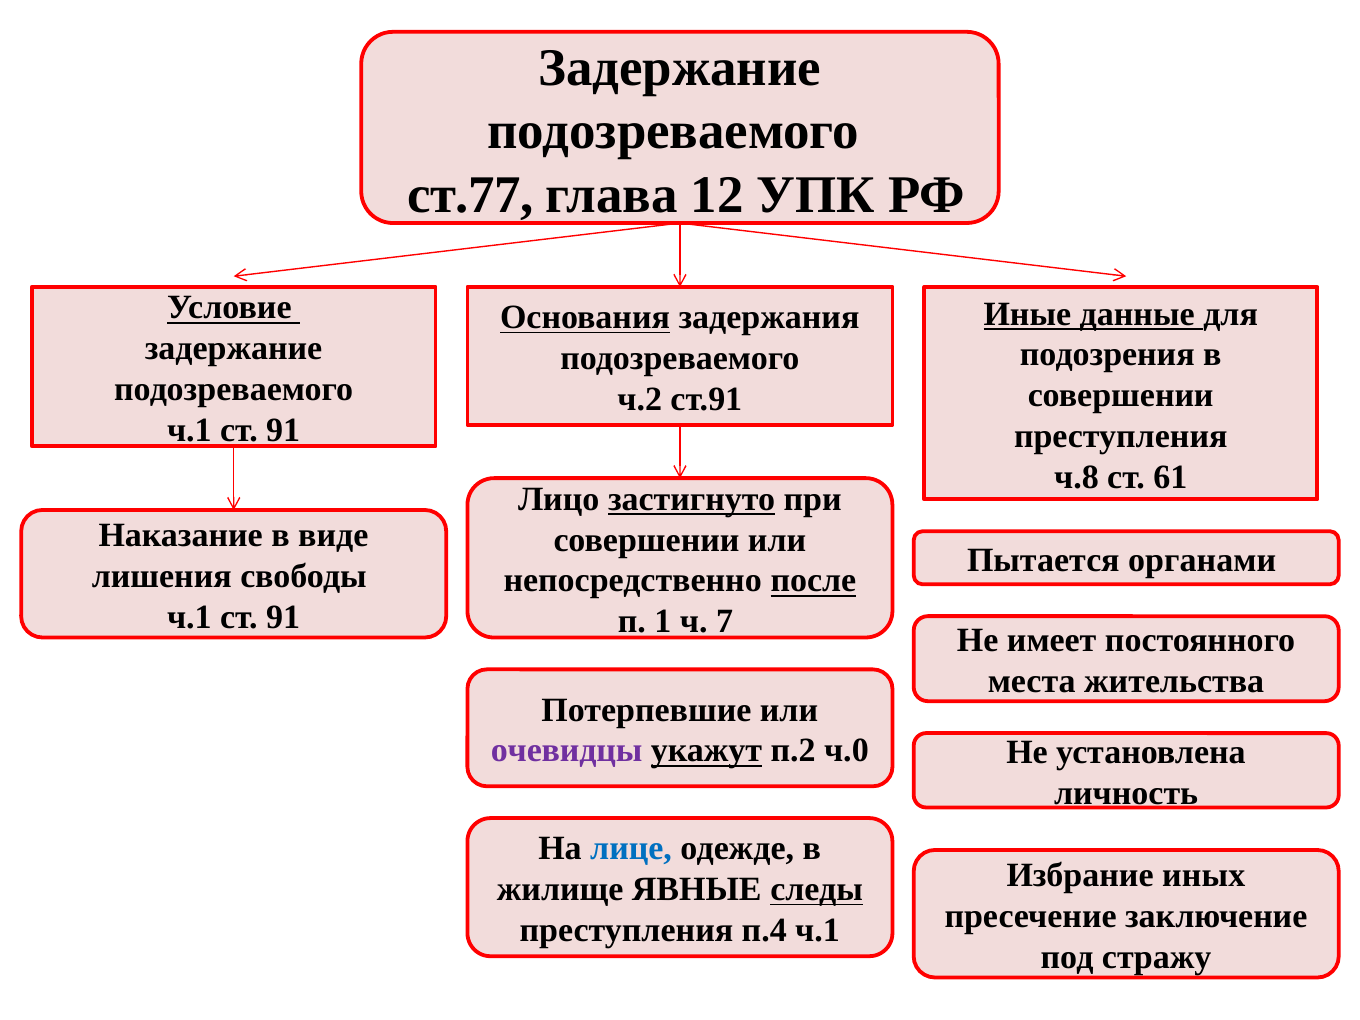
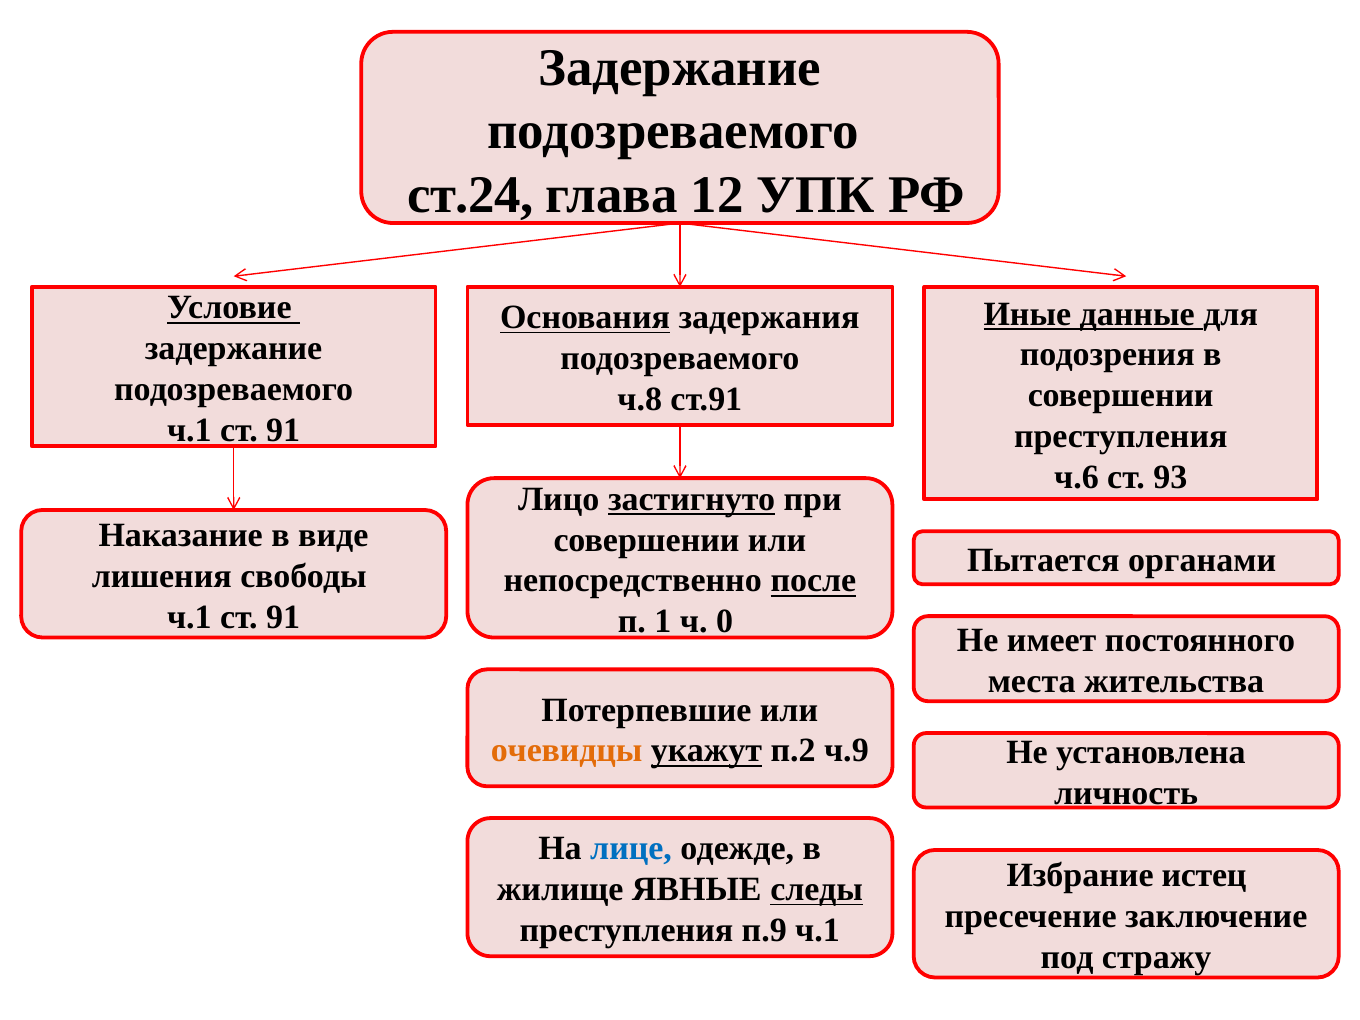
ст.77: ст.77 -> ст.24
ч.2: ч.2 -> ч.8
ч.8: ч.8 -> ч.6
61: 61 -> 93
7: 7 -> 0
очевидцы colour: purple -> orange
ч.0: ч.0 -> ч.9
иных: иных -> истец
п.4: п.4 -> п.9
